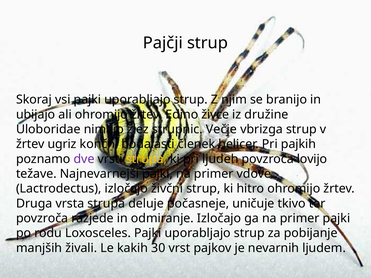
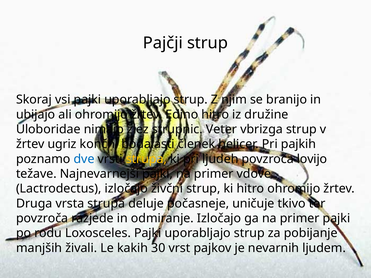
Edino živce: živce -> hitro
Večje: Večje -> Veter
dve colour: purple -> blue
